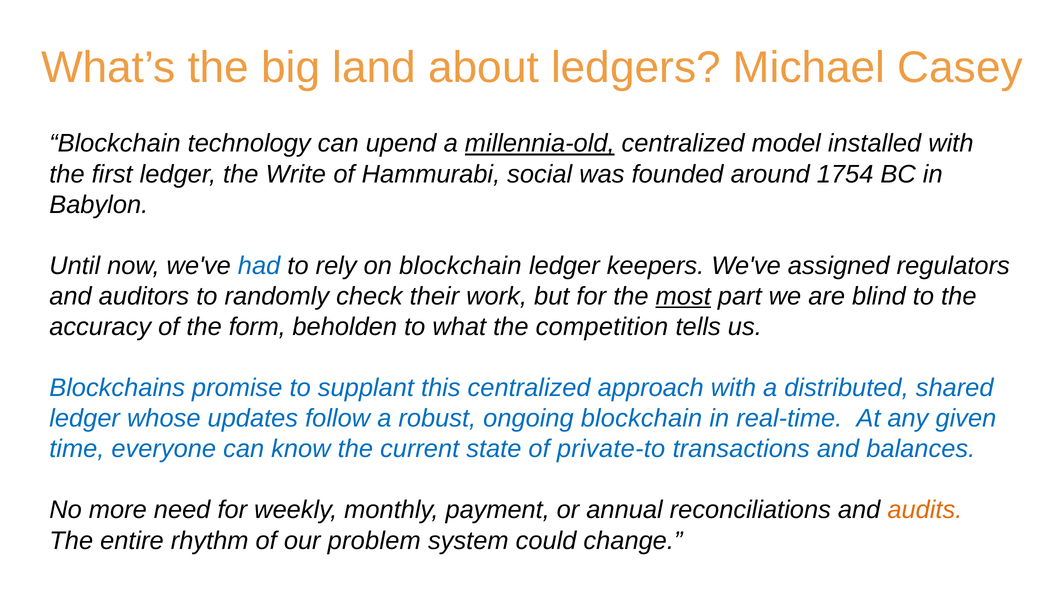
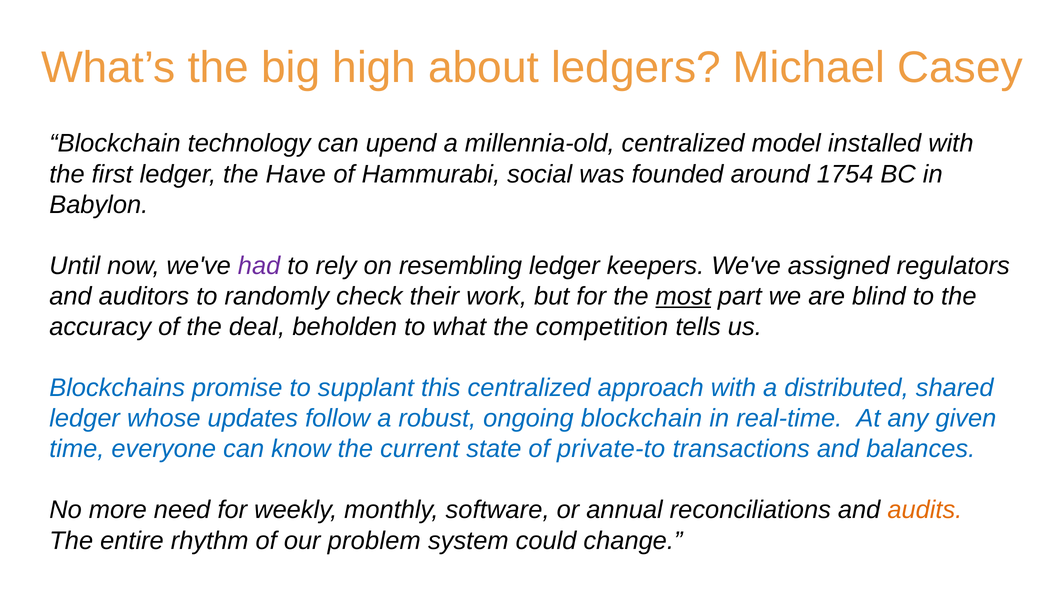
land: land -> high
millennia-old underline: present -> none
Write: Write -> Have
had colour: blue -> purple
on blockchain: blockchain -> resembling
form: form -> deal
payment: payment -> software
